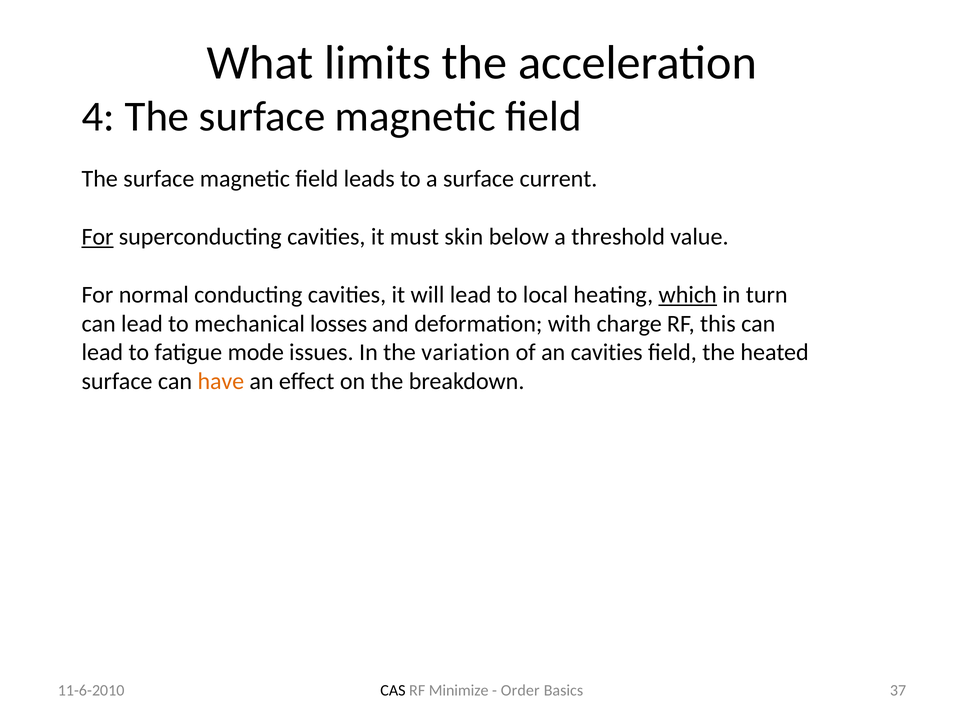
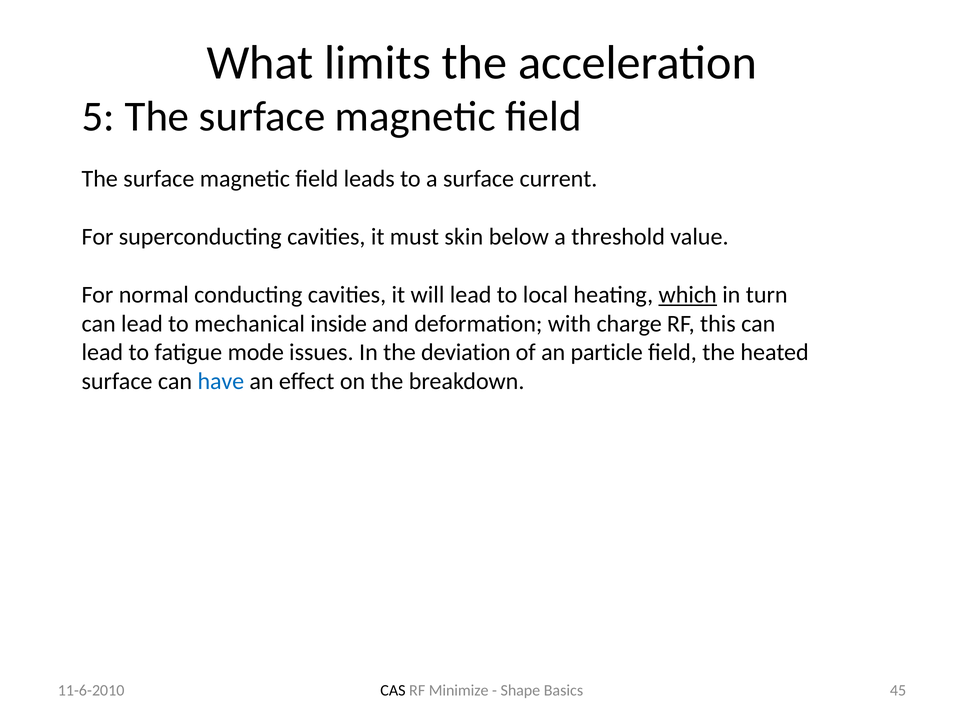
4: 4 -> 5
For at (98, 237) underline: present -> none
losses: losses -> inside
variation: variation -> deviation
an cavities: cavities -> particle
have colour: orange -> blue
Order: Order -> Shape
37: 37 -> 45
